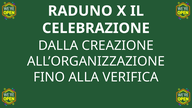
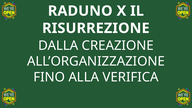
CELEBRAZIONE: CELEBRAZIONE -> RISURREZIONE
